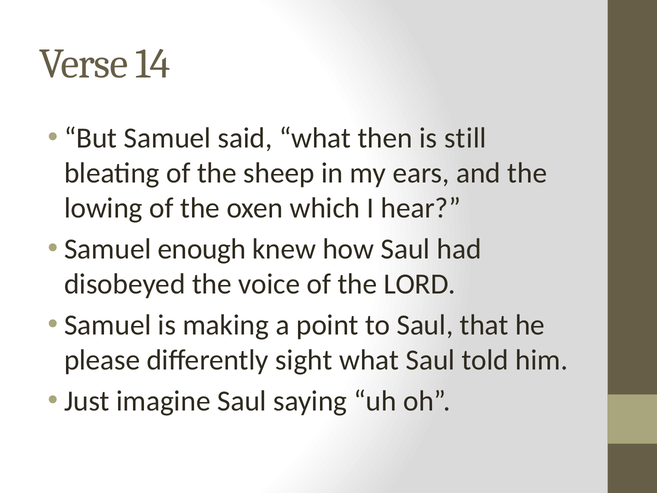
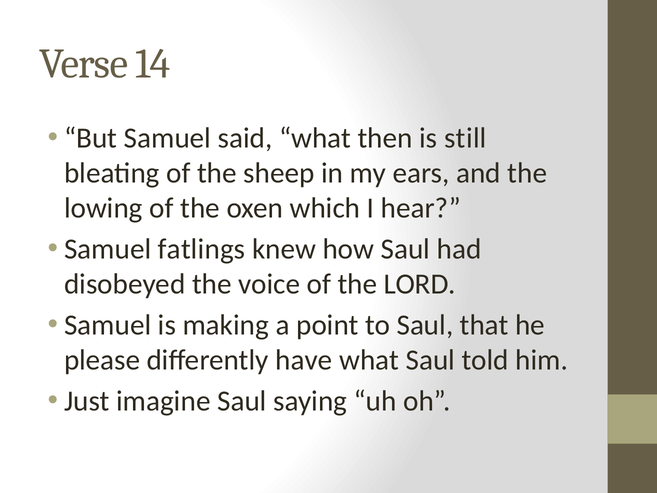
enough: enough -> fatlings
sight: sight -> have
